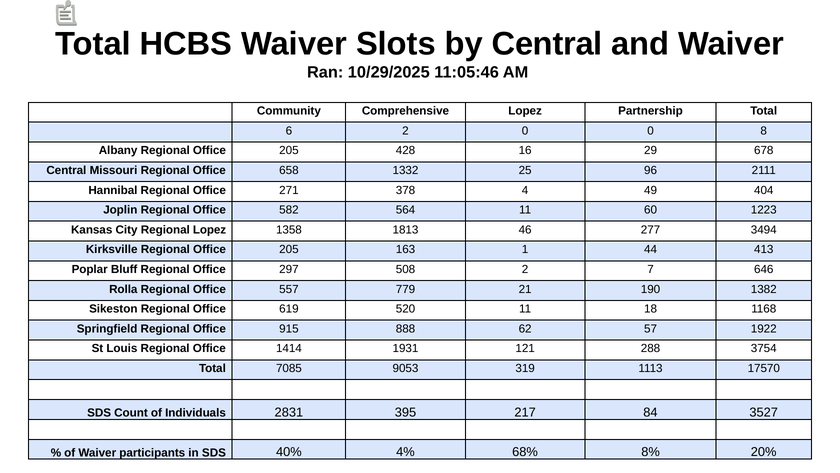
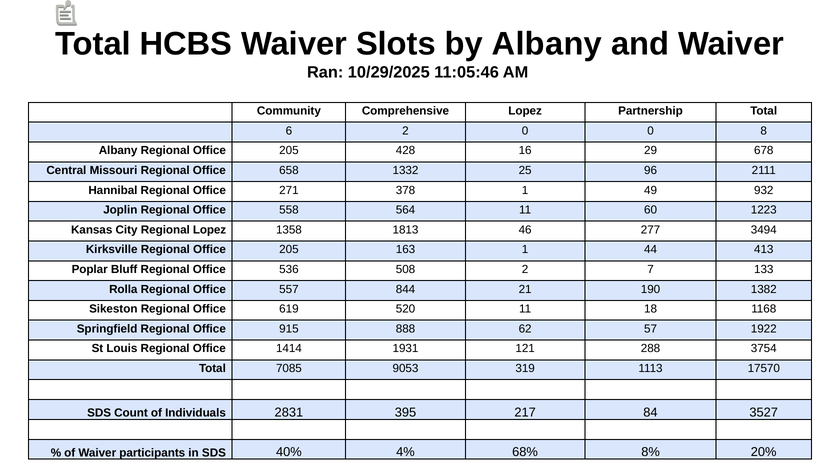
by Central: Central -> Albany
378 4: 4 -> 1
404: 404 -> 932
582: 582 -> 558
297: 297 -> 536
646: 646 -> 133
779: 779 -> 844
